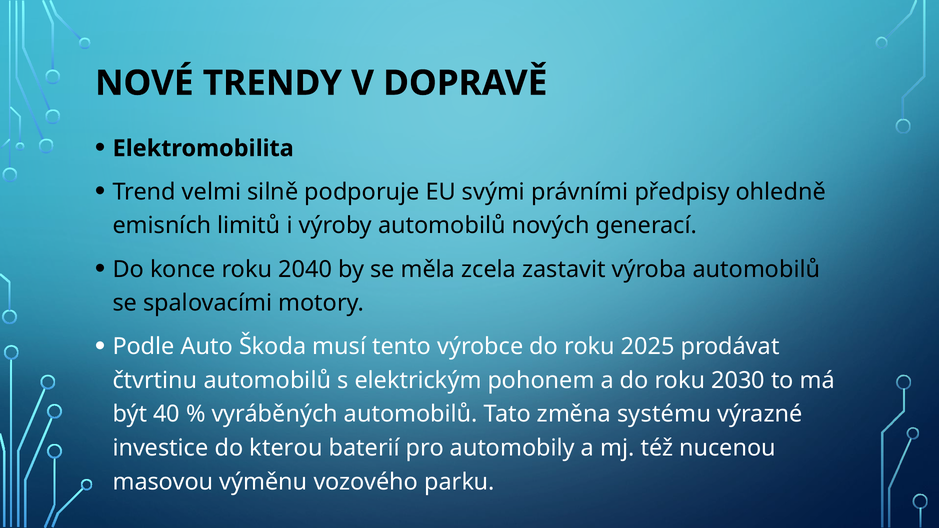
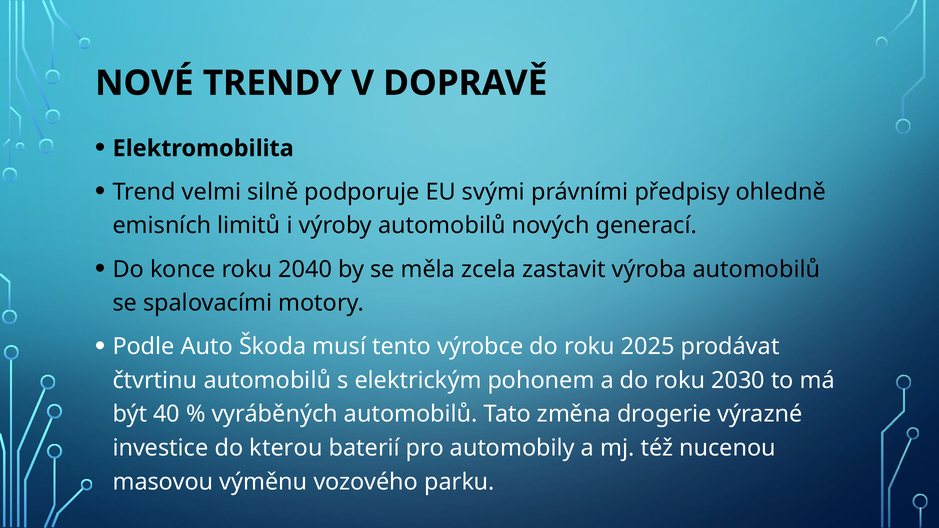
systému: systému -> drogerie
